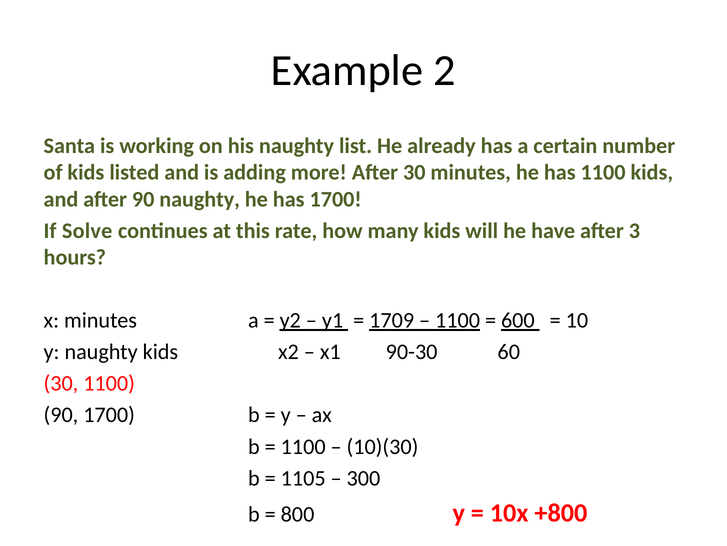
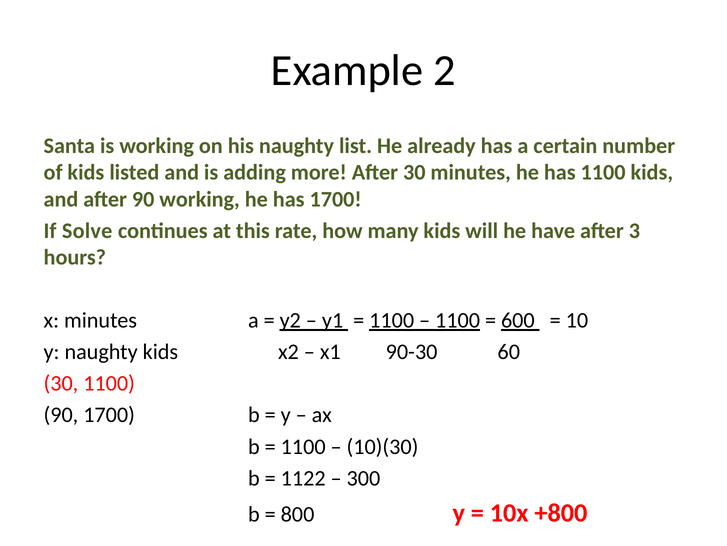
90 naughty: naughty -> working
1709 at (392, 320): 1709 -> 1100
1105: 1105 -> 1122
